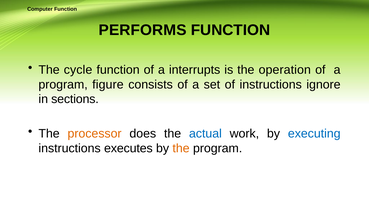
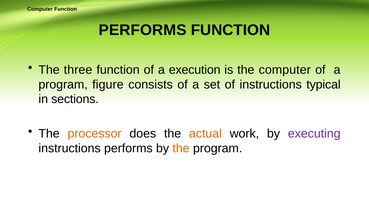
cycle: cycle -> three
interrupts: interrupts -> execution
the operation: operation -> computer
ignore: ignore -> typical
actual colour: blue -> orange
executing colour: blue -> purple
instructions executes: executes -> performs
